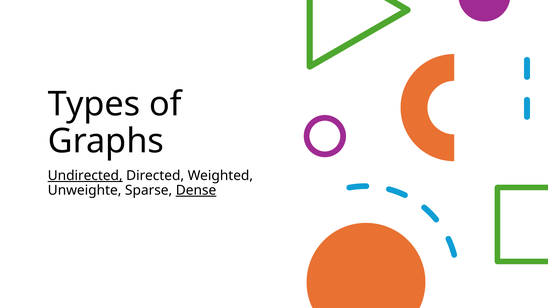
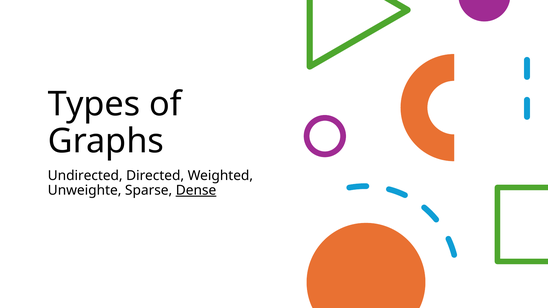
Undirected underline: present -> none
